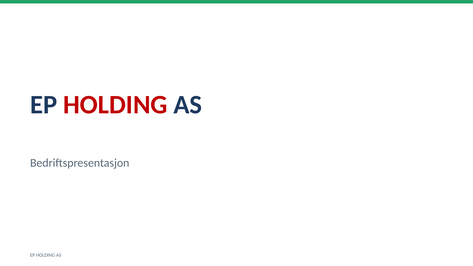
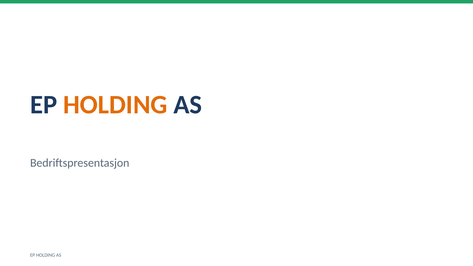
HOLDING at (115, 105) colour: red -> orange
